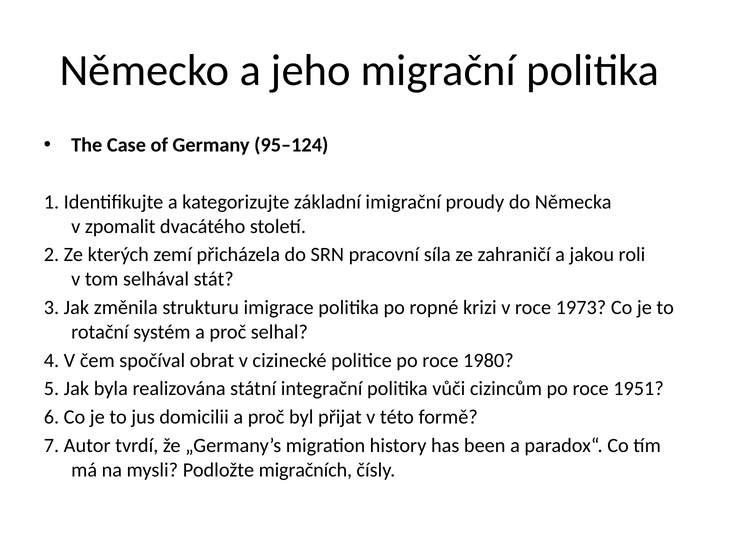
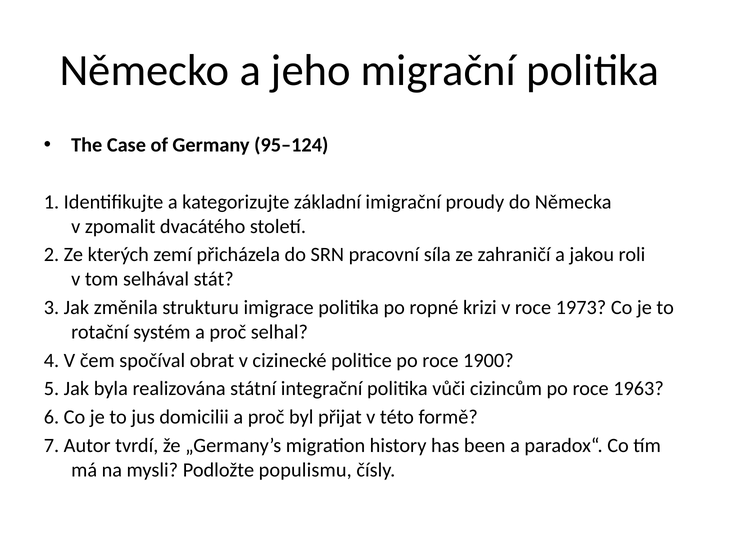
1980: 1980 -> 1900
1951: 1951 -> 1963
migračních: migračních -> populismu
